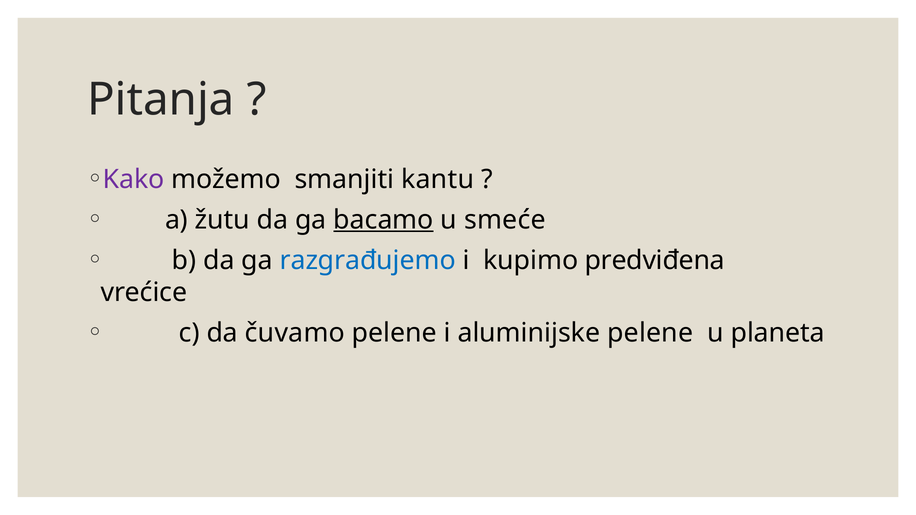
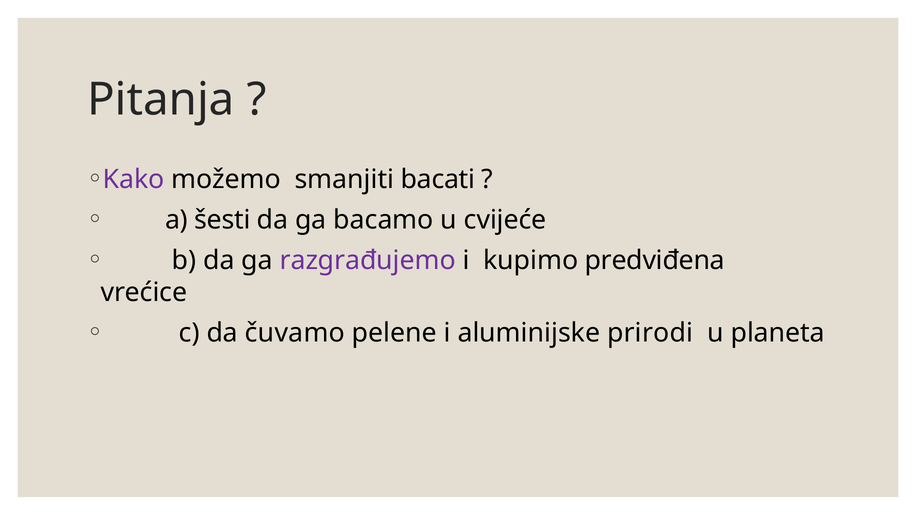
kantu: kantu -> bacati
žutu: žutu -> šesti
bacamo underline: present -> none
smeće: smeće -> cvijeće
razgrađujemo colour: blue -> purple
aluminijske pelene: pelene -> prirodi
